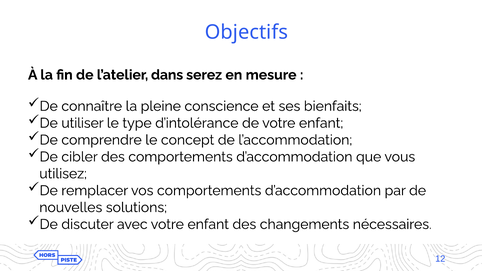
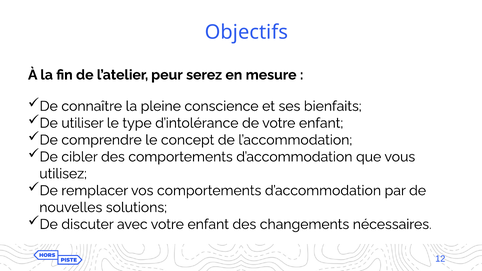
dans: dans -> peur
